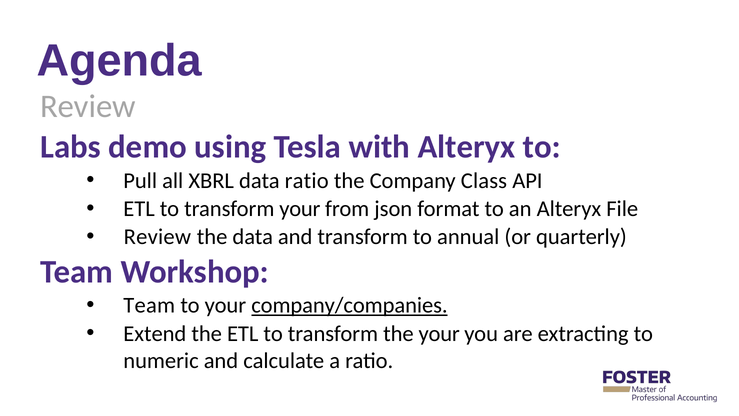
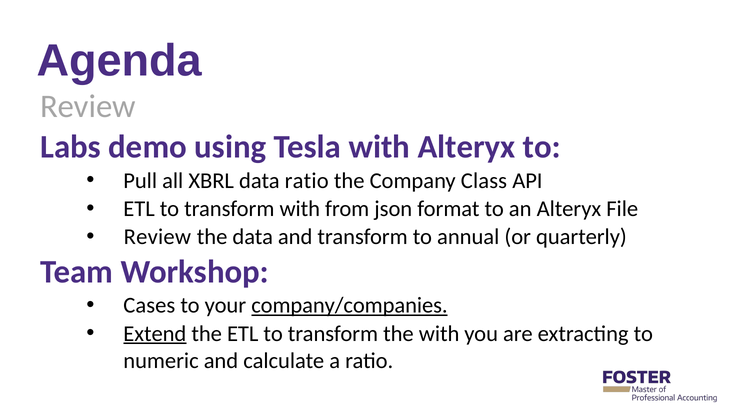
transform your: your -> with
Team at (149, 305): Team -> Cases
Extend underline: none -> present
the your: your -> with
